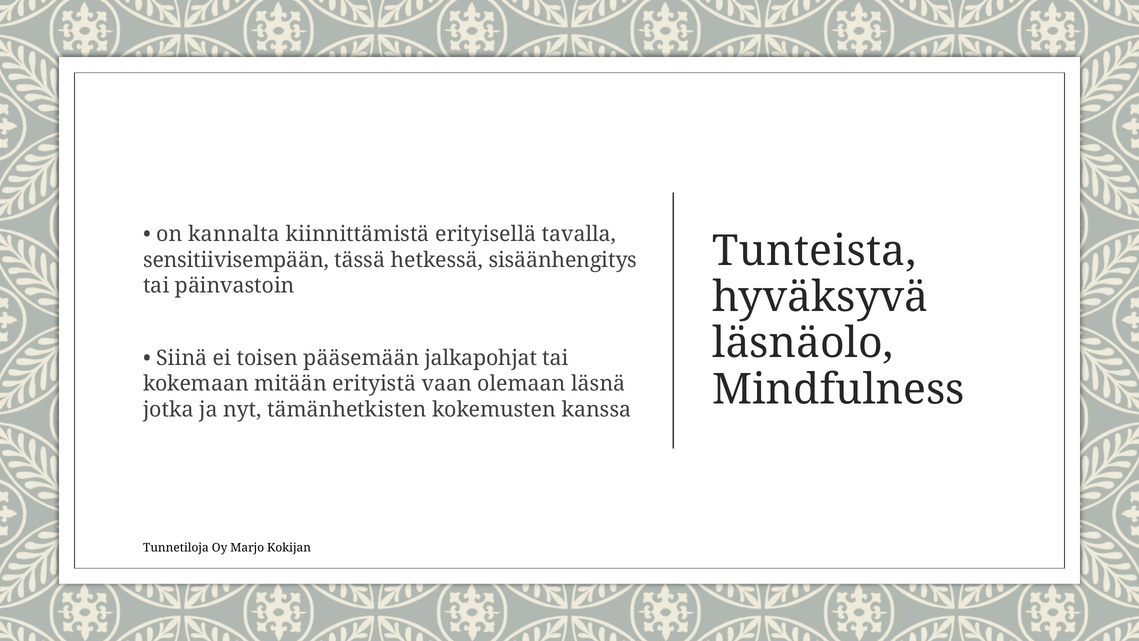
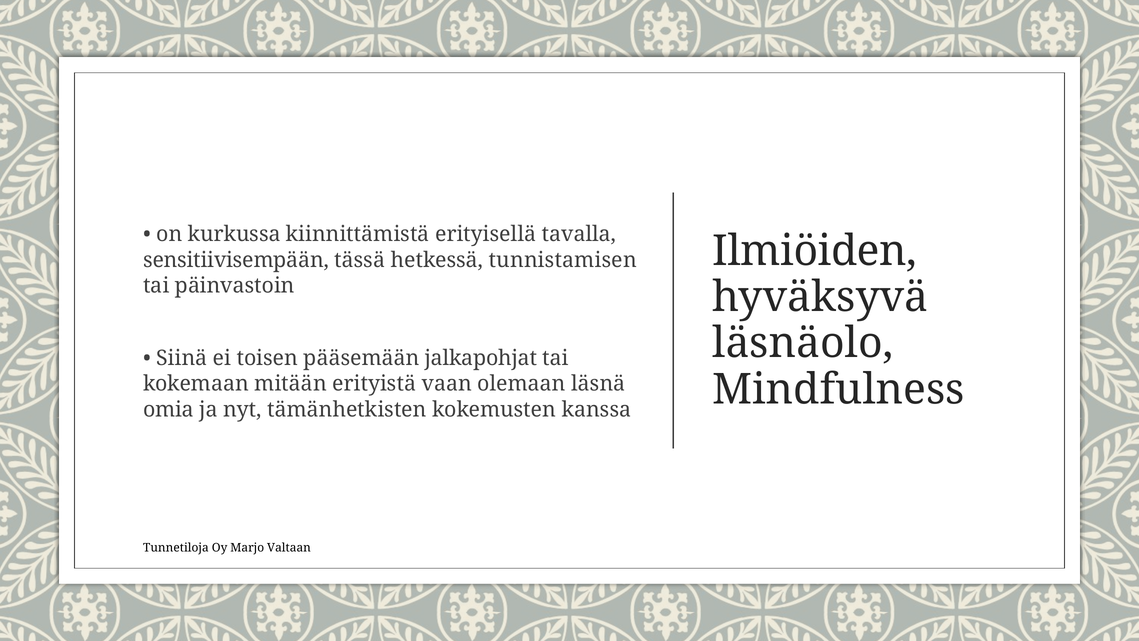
kannalta: kannalta -> kurkussa
Tunteista: Tunteista -> Ilmiöiden
sisäänhengitys: sisäänhengitys -> tunnistamisen
jotka: jotka -> omia
Kokijan: Kokijan -> Valtaan
